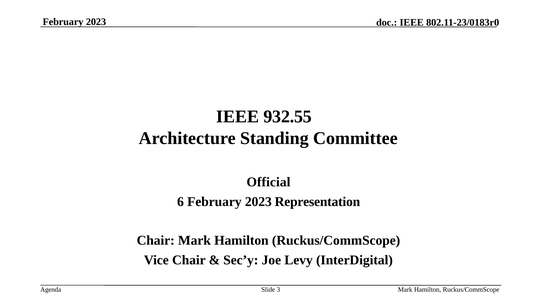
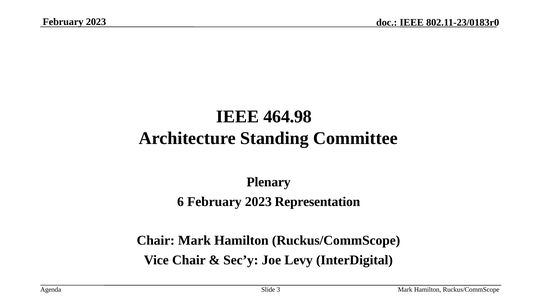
932.55: 932.55 -> 464.98
Official: Official -> Plenary
